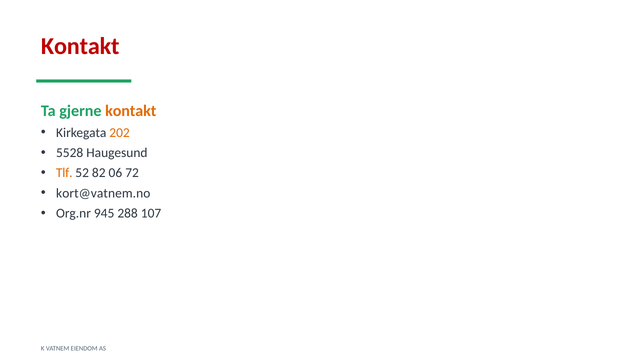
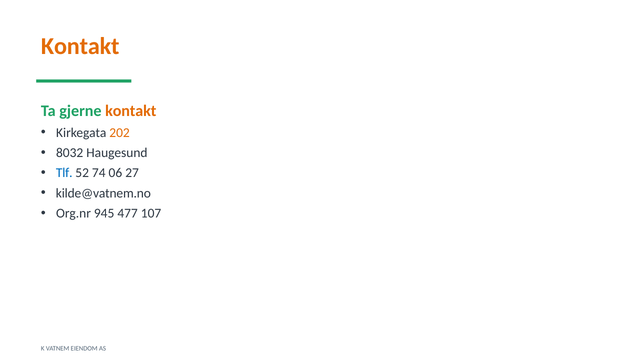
Kontakt at (80, 46) colour: red -> orange
5528: 5528 -> 8032
Tlf colour: orange -> blue
82: 82 -> 74
72: 72 -> 27
kort@vatnem.no: kort@vatnem.no -> kilde@vatnem.no
288: 288 -> 477
